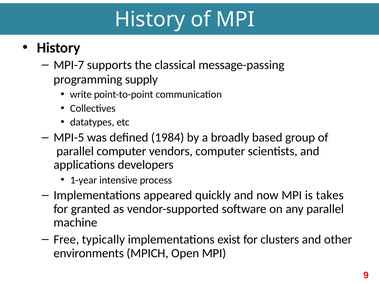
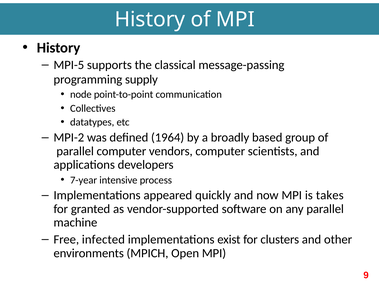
MPI-7: MPI-7 -> MPI-5
write: write -> node
MPI-5: MPI-5 -> MPI-2
1984: 1984 -> 1964
1-year: 1-year -> 7-year
typically: typically -> infected
